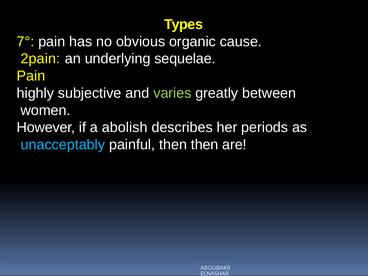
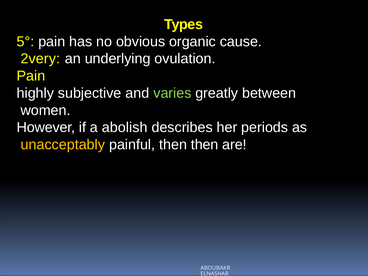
7°: 7° -> 5°
2pain: 2pain -> 2very
sequelae: sequelae -> ovulation
unacceptably colour: light blue -> yellow
